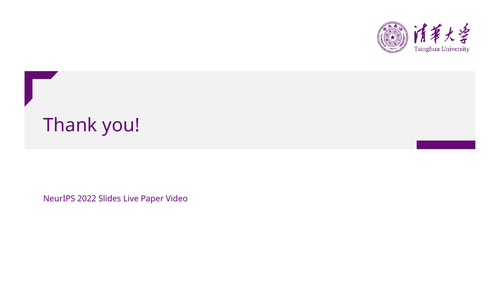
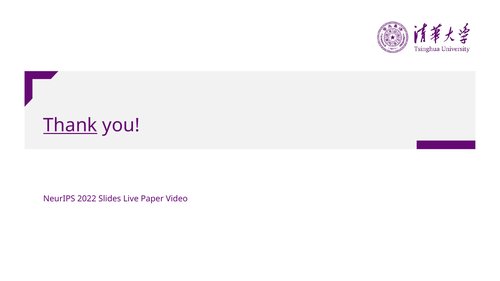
Thank underline: none -> present
